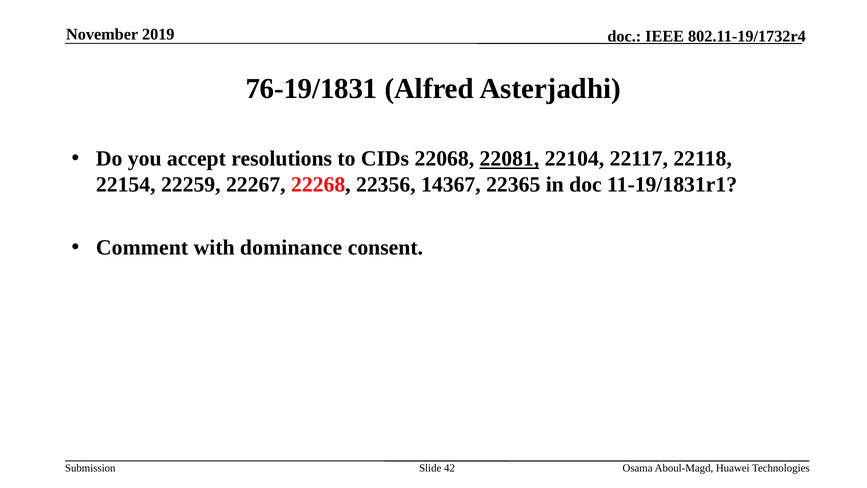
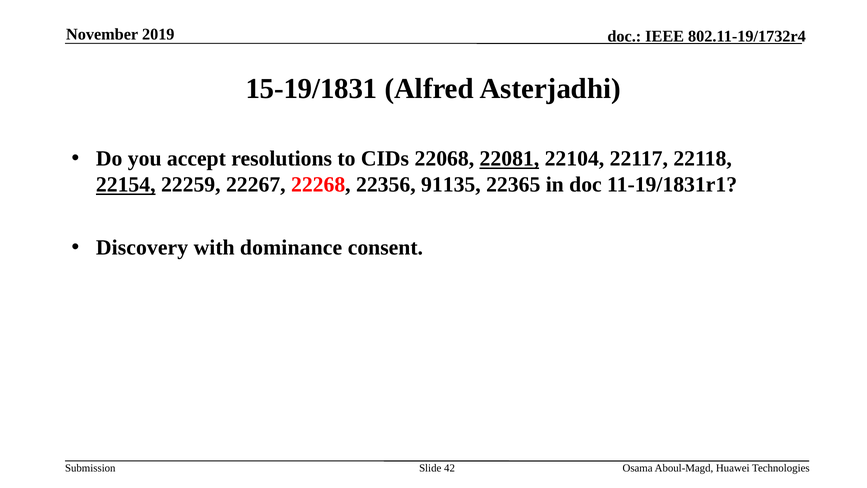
76-19/1831: 76-19/1831 -> 15-19/1831
22154 underline: none -> present
14367: 14367 -> 91135
Comment: Comment -> Discovery
